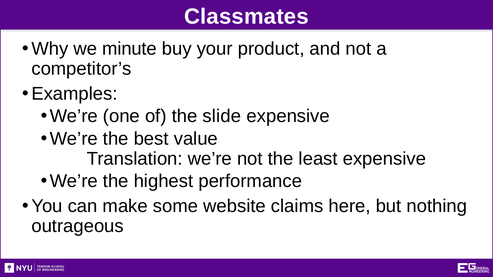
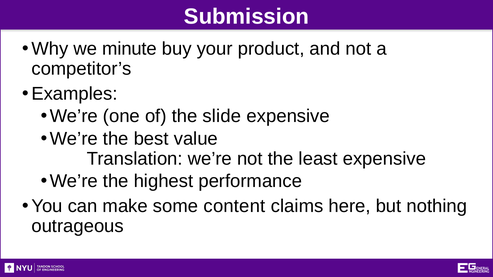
Classmates: Classmates -> Submission
website: website -> content
